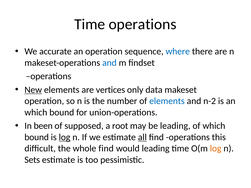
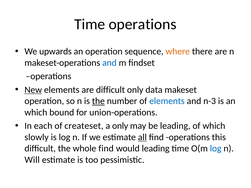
accurate: accurate -> upwards
where colour: blue -> orange
are vertices: vertices -> difficult
the at (98, 101) underline: none -> present
n-2: n-2 -> n-3
been: been -> each
supposed: supposed -> createset
a root: root -> only
bound at (37, 137): bound -> slowly
log at (65, 137) underline: present -> none
log at (216, 149) colour: orange -> blue
Sets: Sets -> Will
